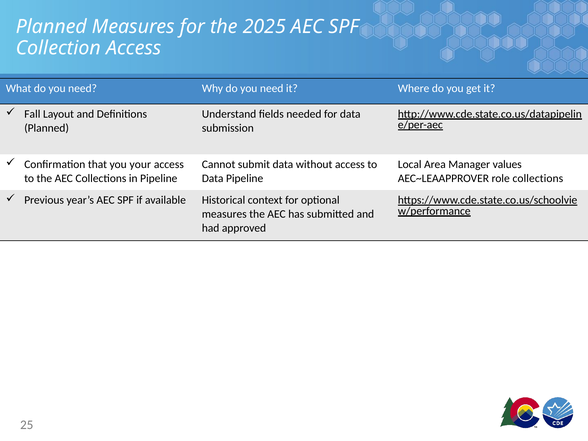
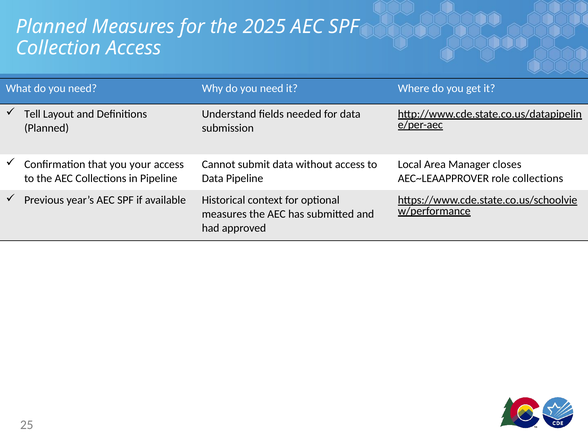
Fall: Fall -> Tell
values: values -> closes
